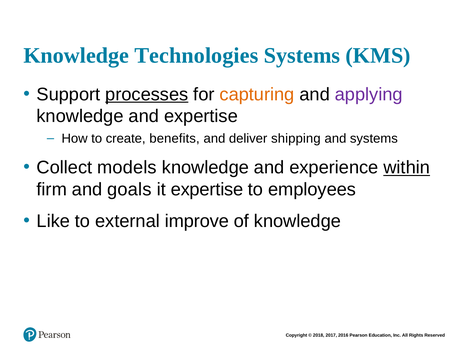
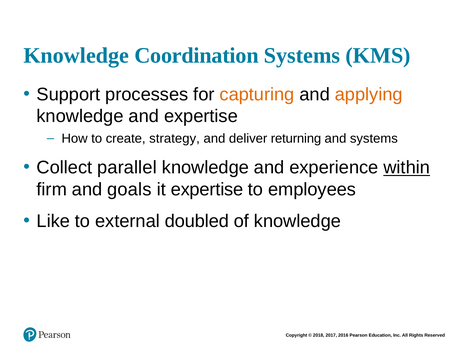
Technologies: Technologies -> Coordination
processes underline: present -> none
applying colour: purple -> orange
benefits: benefits -> strategy
shipping: shipping -> returning
models: models -> parallel
improve: improve -> doubled
